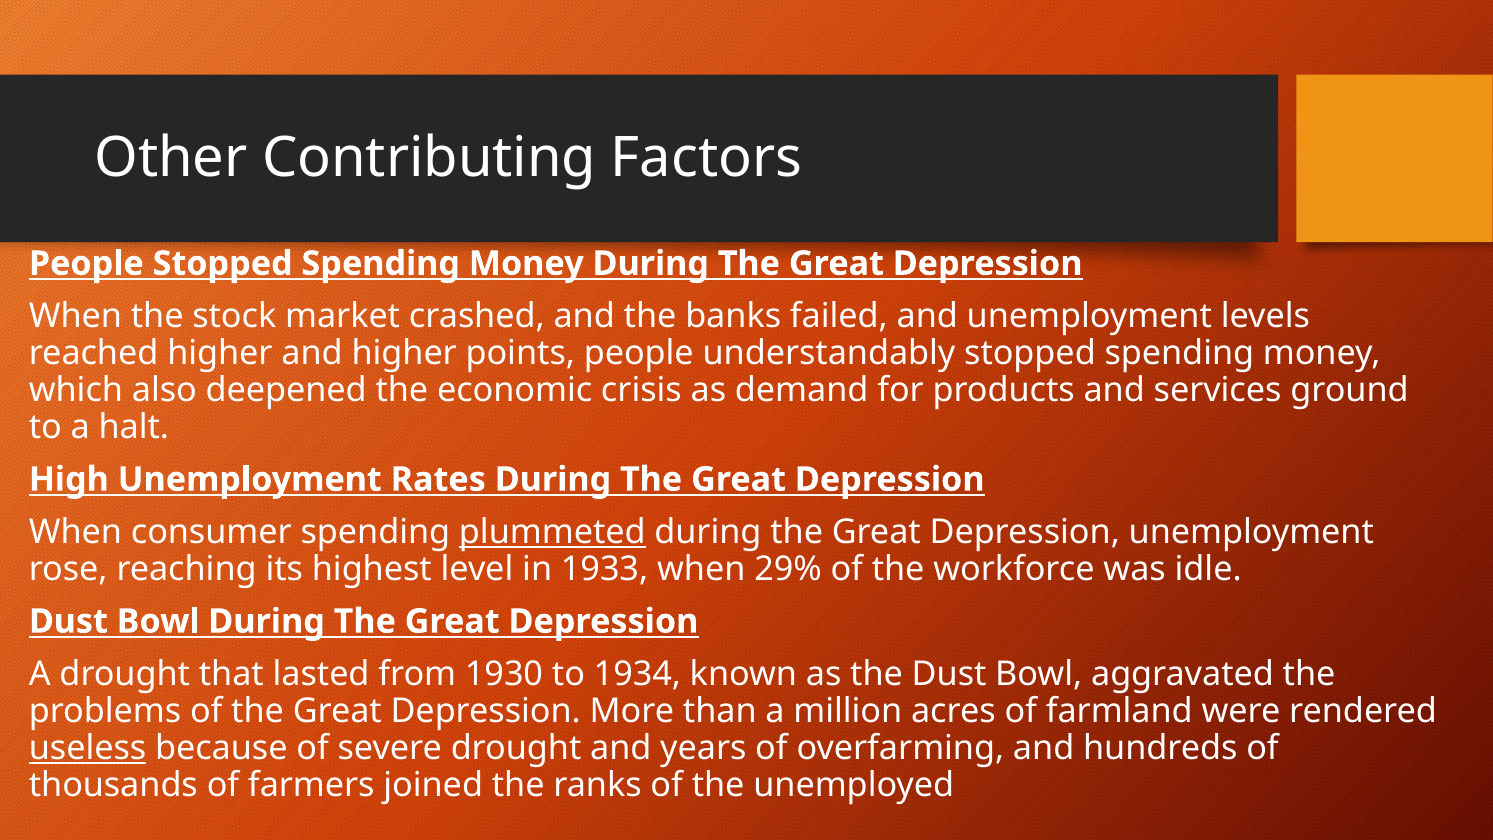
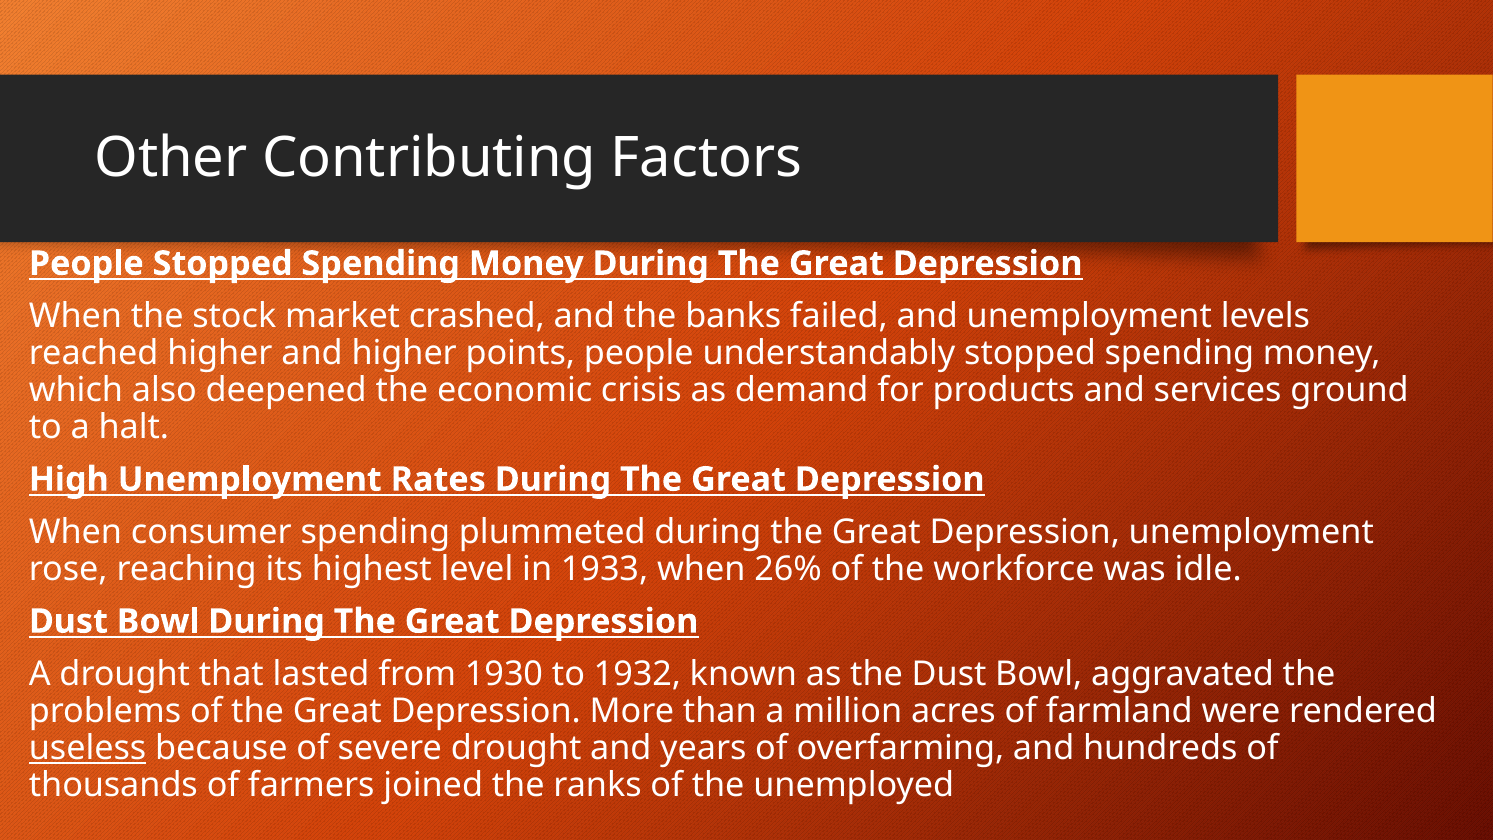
plummeted underline: present -> none
29%: 29% -> 26%
1934: 1934 -> 1932
